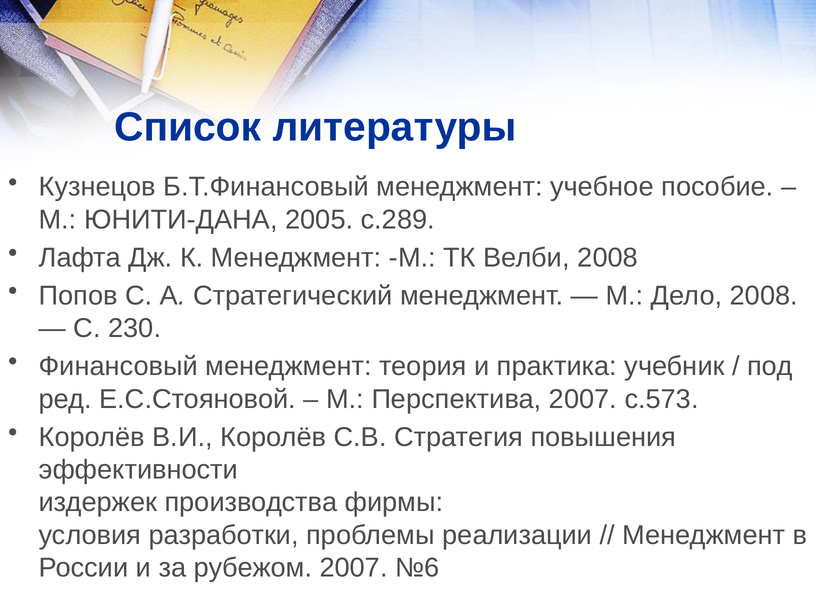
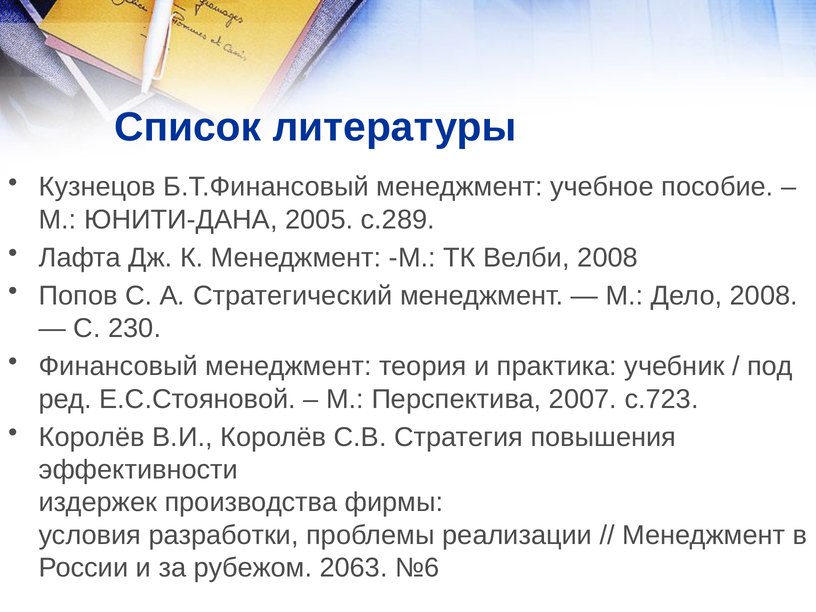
с.573: с.573 -> с.723
рубежом 2007: 2007 -> 2063
